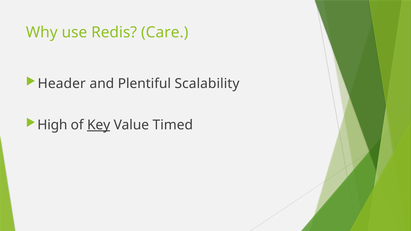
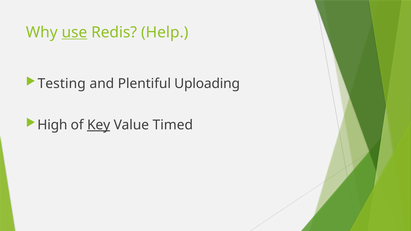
use underline: none -> present
Care: Care -> Help
Header: Header -> Testing
Scalability: Scalability -> Uploading
